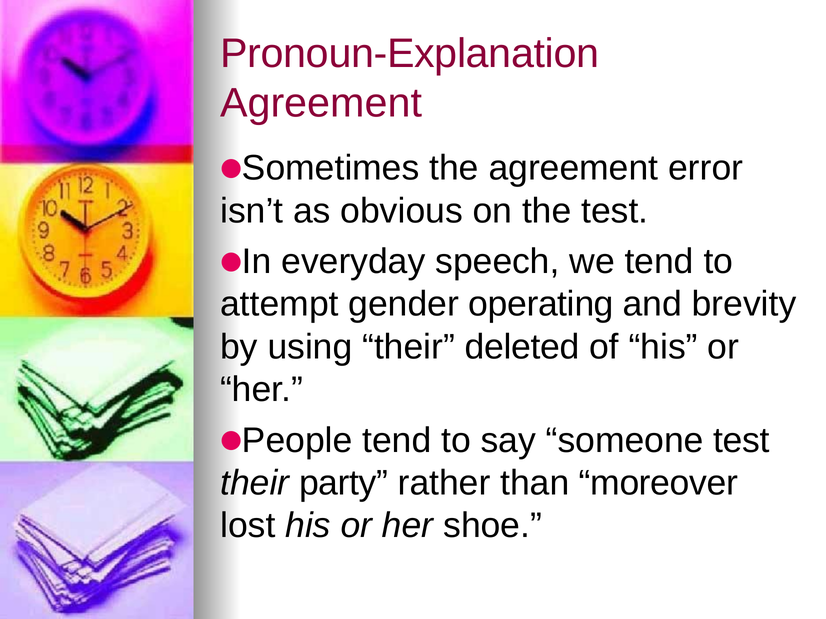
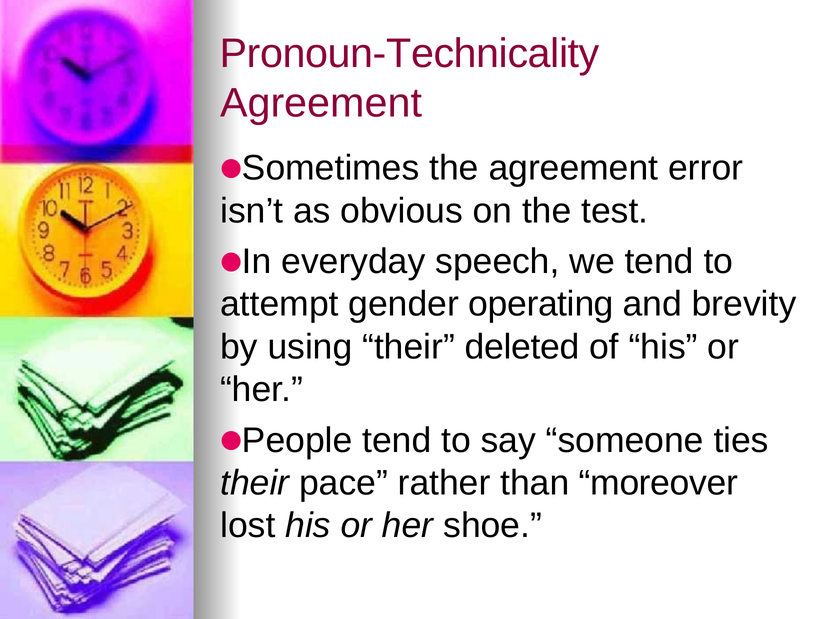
Pronoun-Explanation: Pronoun-Explanation -> Pronoun-Technicality
someone test: test -> ties
party: party -> pace
